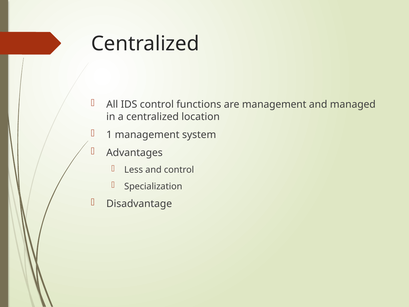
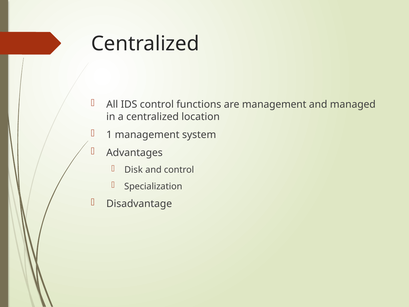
Less: Less -> Disk
